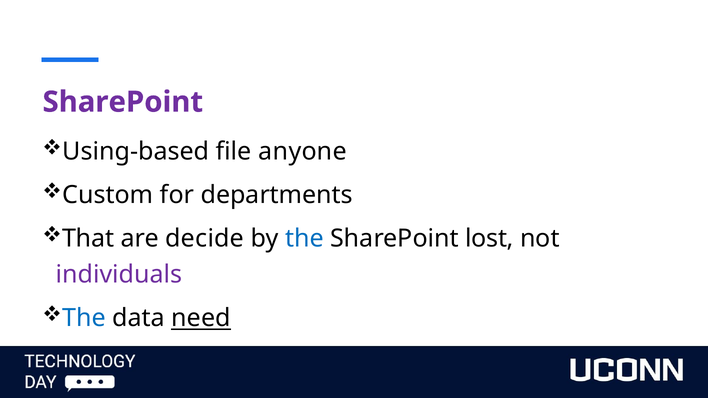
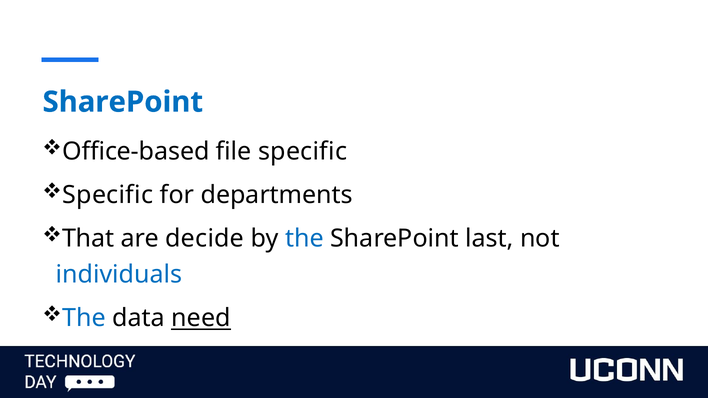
SharePoint at (123, 102) colour: purple -> blue
Using-based: Using-based -> Office-based
file anyone: anyone -> specific
Custom at (108, 195): Custom -> Specific
lost: lost -> last
individuals colour: purple -> blue
